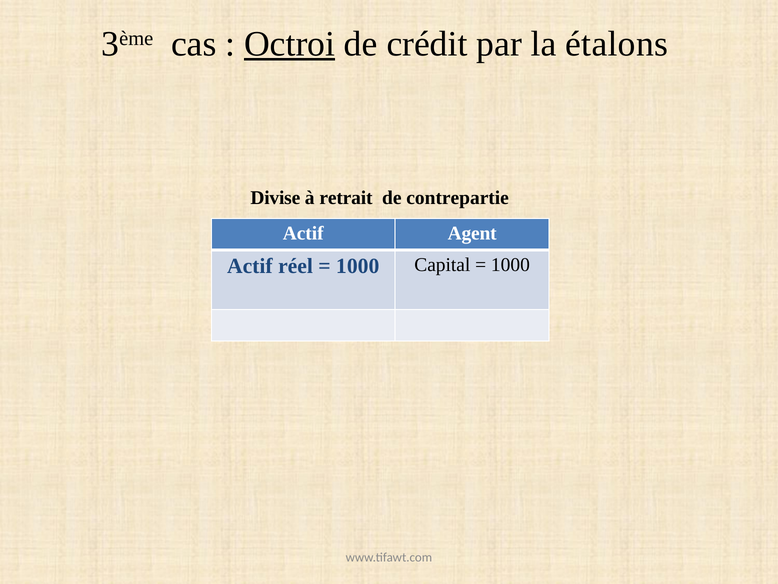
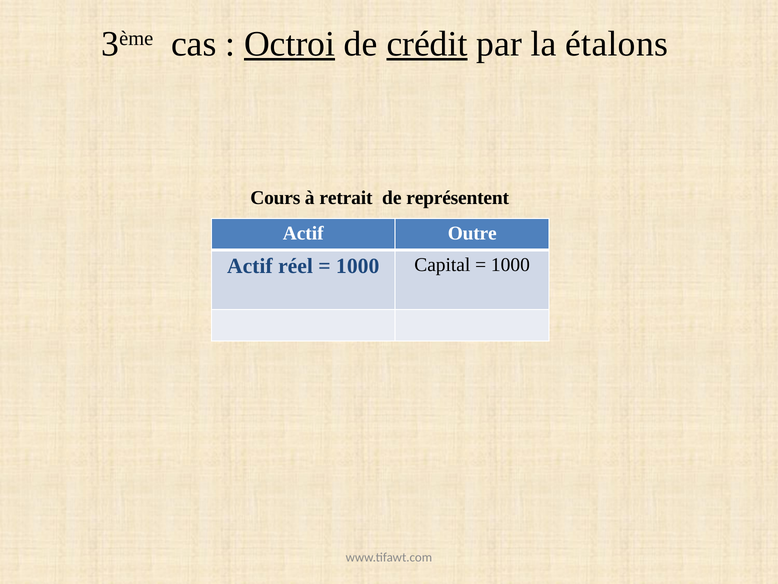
crédit underline: none -> present
Divise: Divise -> Cours
contrepartie: contrepartie -> représentent
Agent: Agent -> Outre
